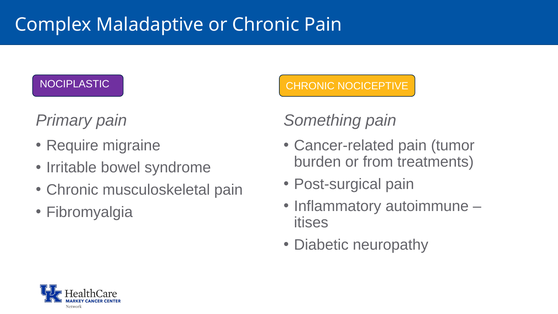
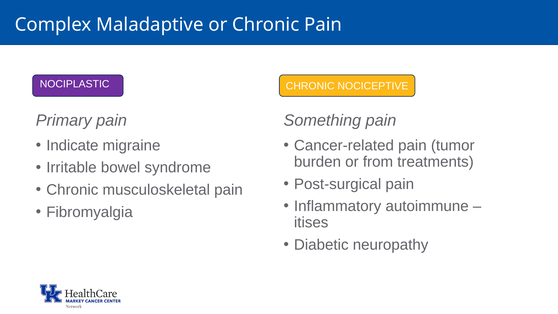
Require: Require -> Indicate
